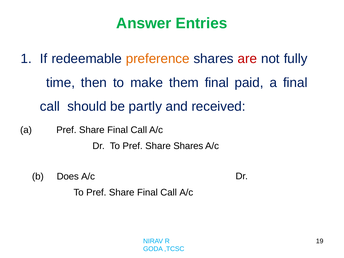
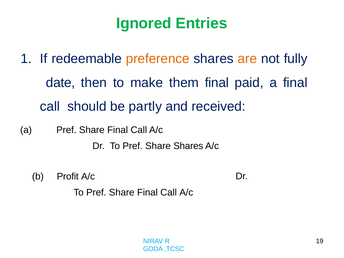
Answer: Answer -> Ignored
are colour: red -> orange
time: time -> date
Does: Does -> Profit
